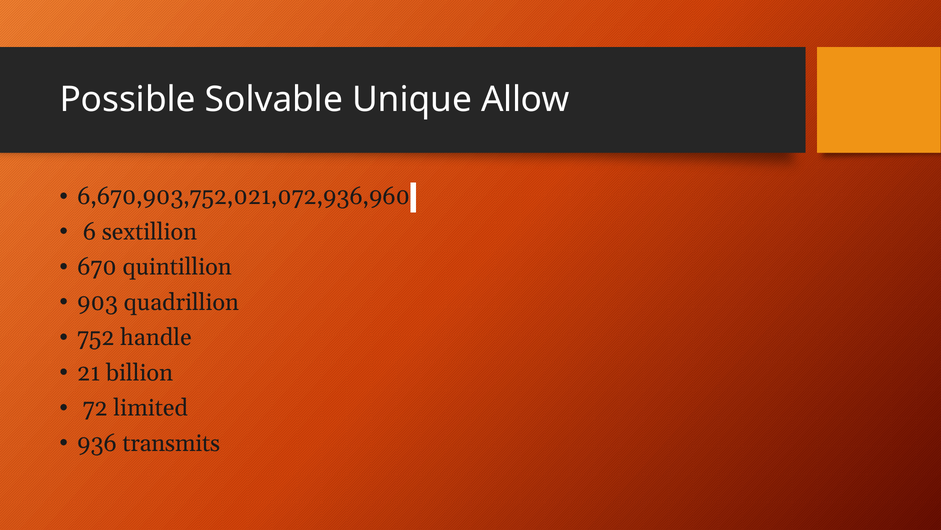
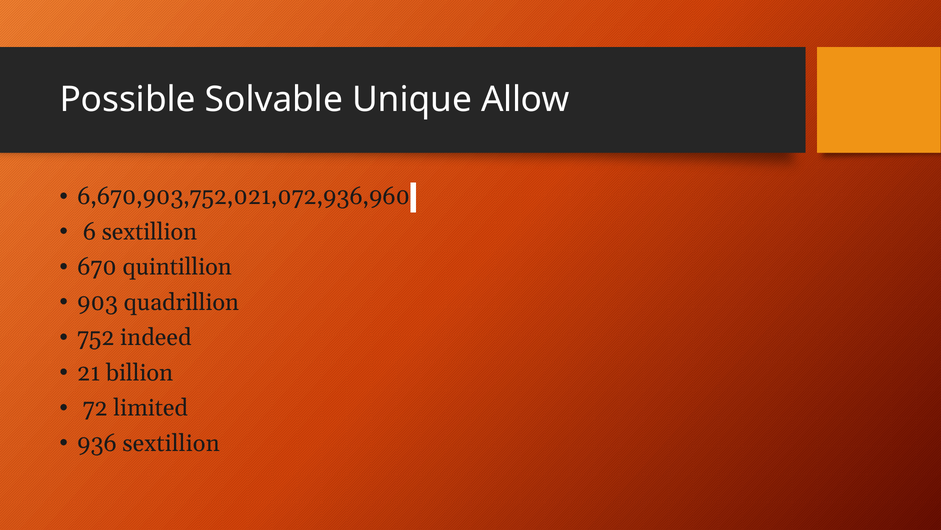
handle: handle -> indeed
936 transmits: transmits -> sextillion
